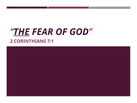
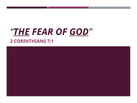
GOD underline: none -> present
